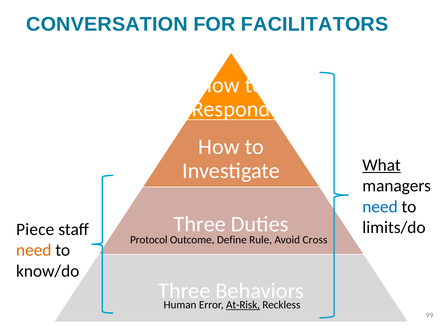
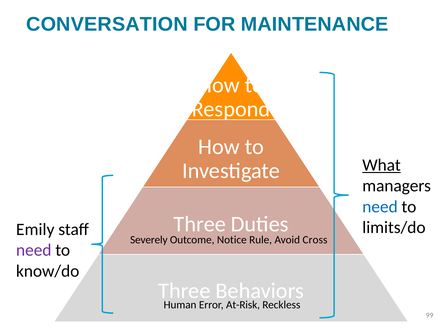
FACILITATORS: FACILITATORS -> MAINTENANCE
Piece: Piece -> Emily
Protocol: Protocol -> Severely
Define: Define -> Notice
need at (34, 251) colour: orange -> purple
At-Risk underline: present -> none
